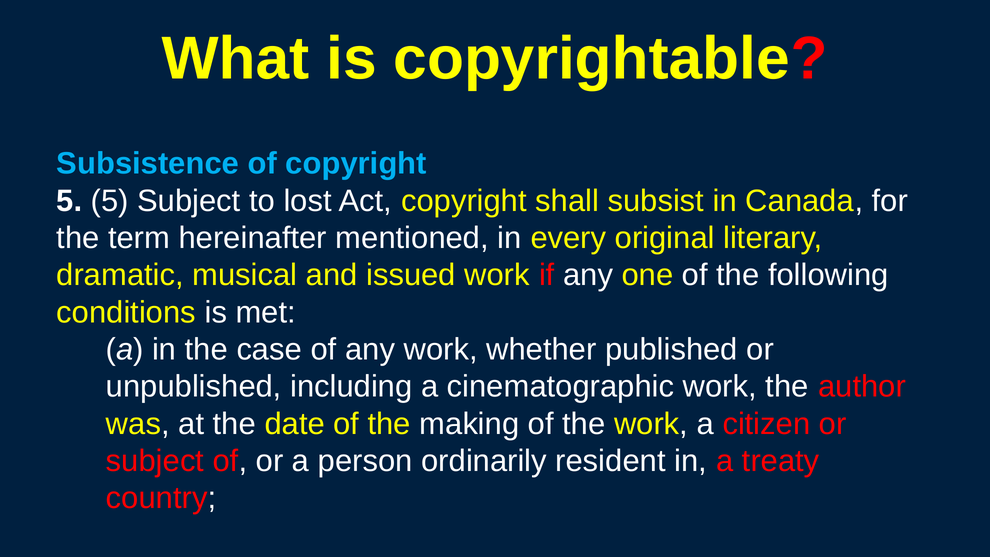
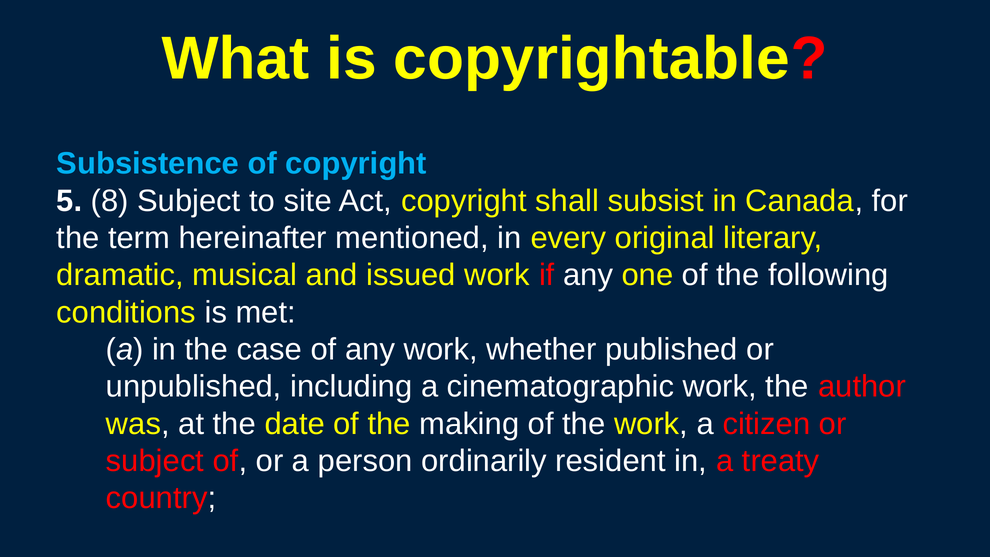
5 5: 5 -> 8
lost: lost -> site
